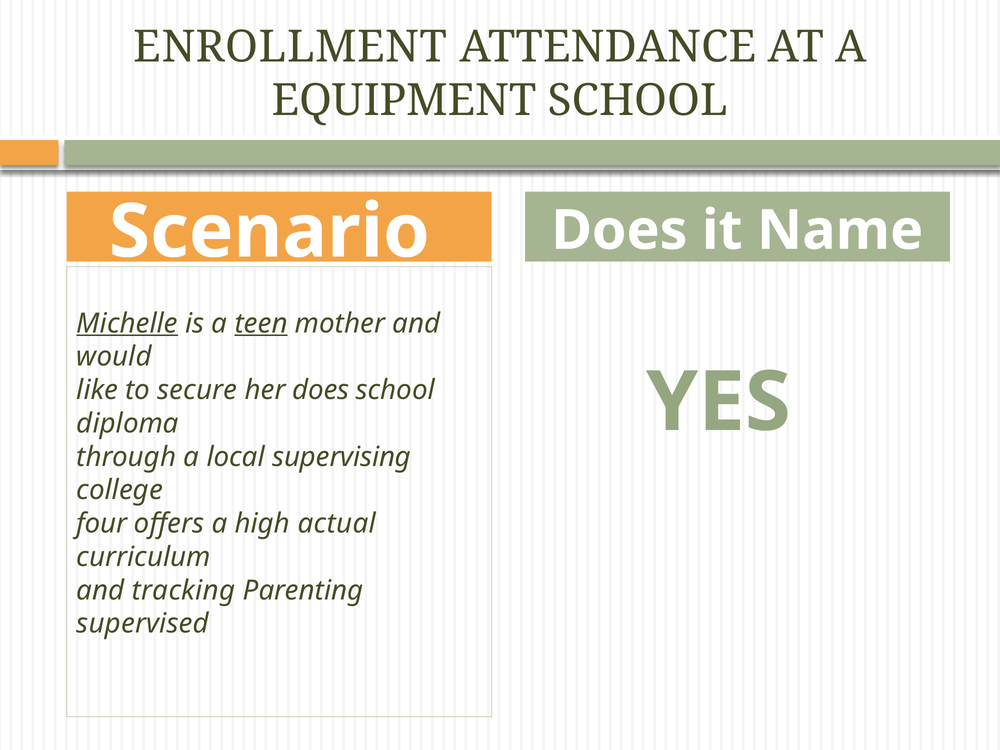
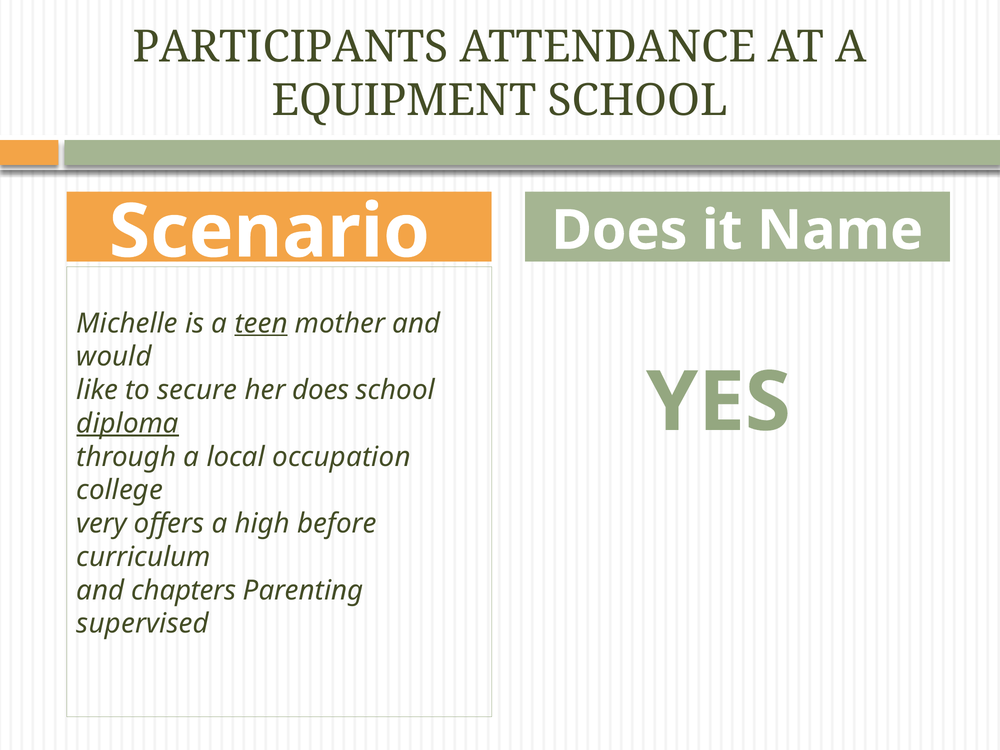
ENROLLMENT: ENROLLMENT -> PARTICIPANTS
Michelle underline: present -> none
diploma underline: none -> present
supervising: supervising -> occupation
four: four -> very
actual: actual -> before
tracking: tracking -> chapters
